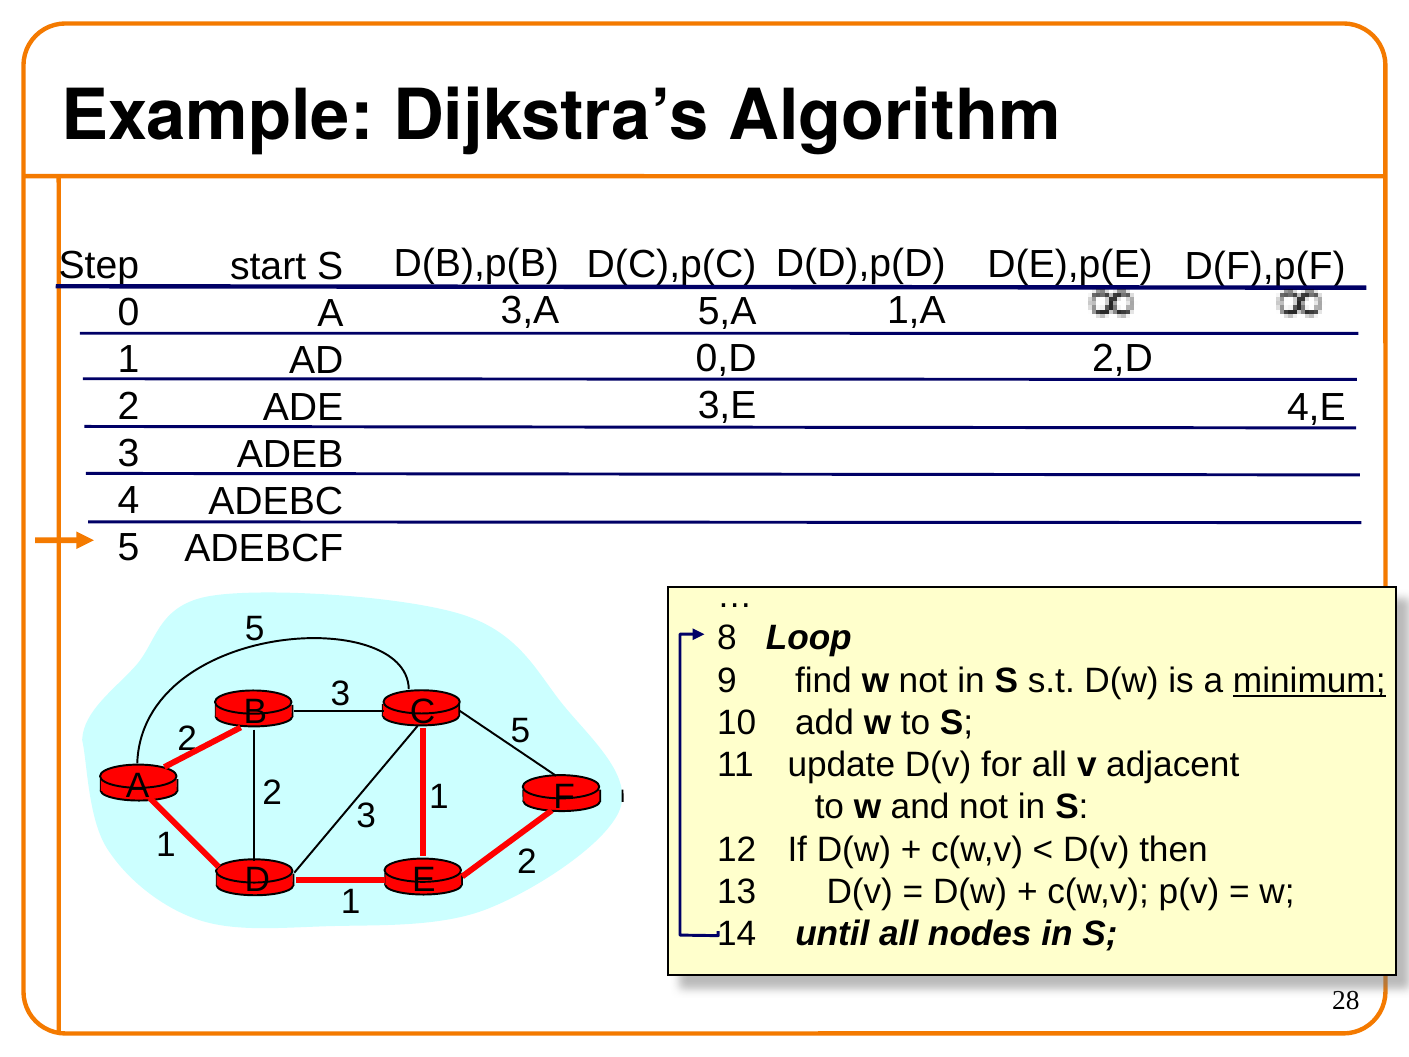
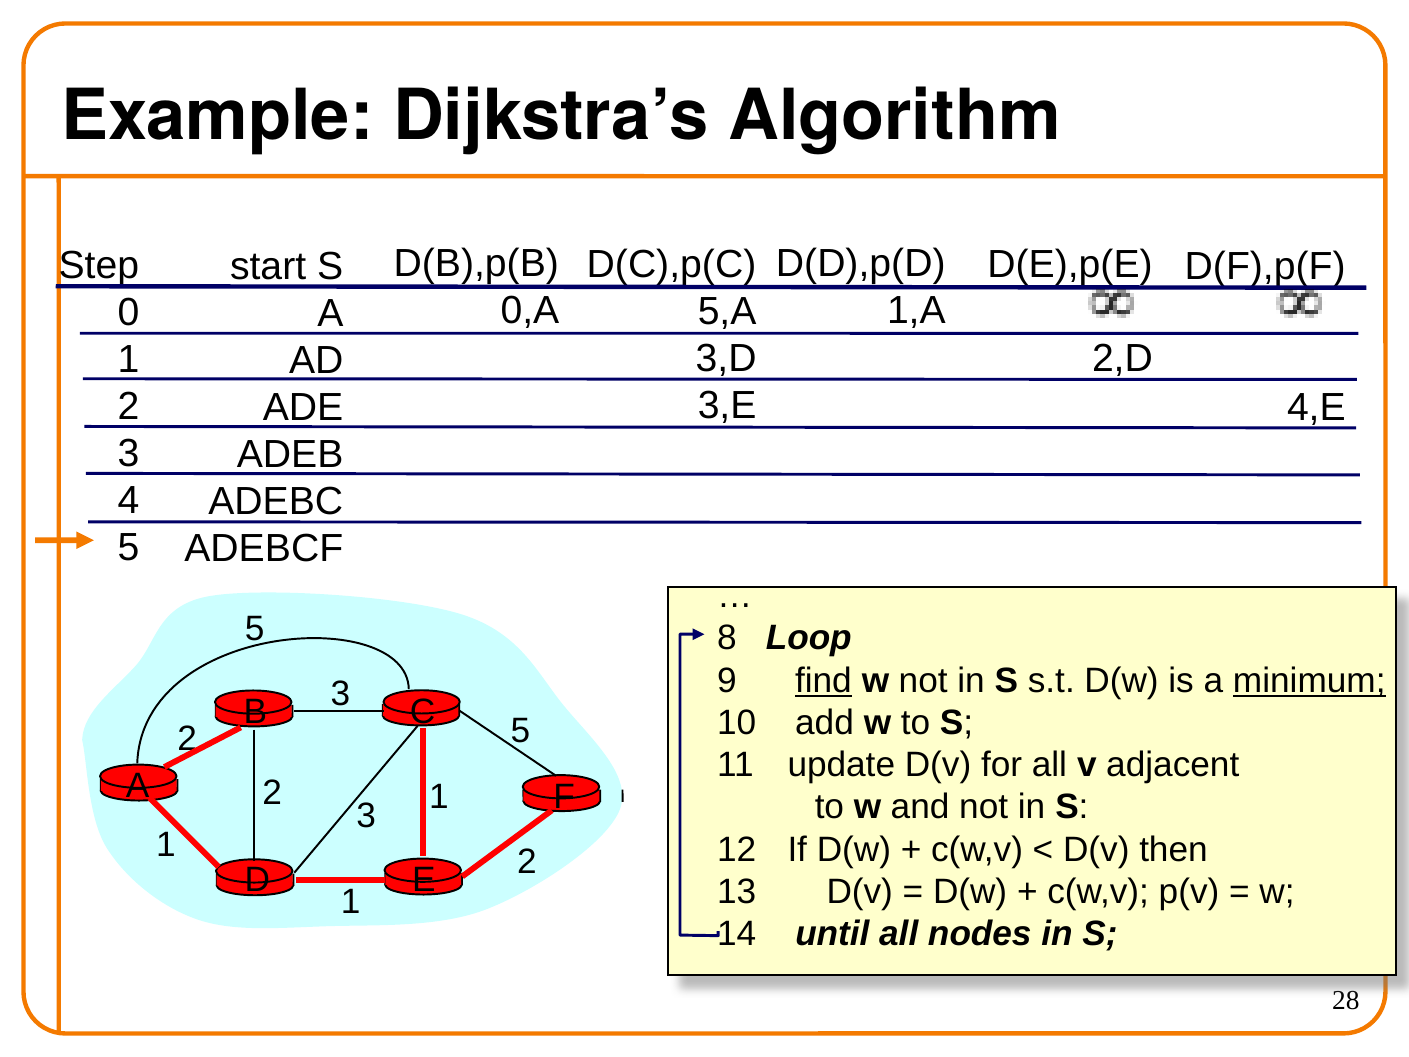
3,A: 3,A -> 0,A
0,D: 0,D -> 3,D
find underline: none -> present
